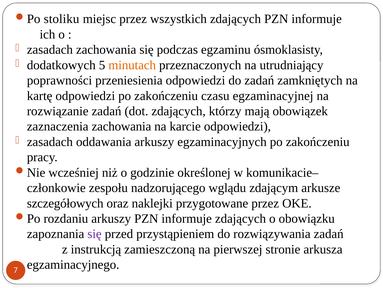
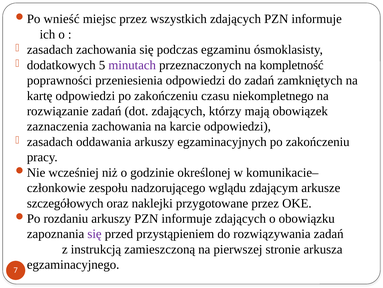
stoliku: stoliku -> wnieść
minutach colour: orange -> purple
utrudniający: utrudniający -> kompletność
egzaminacyjnej: egzaminacyjnej -> niekompletnego
